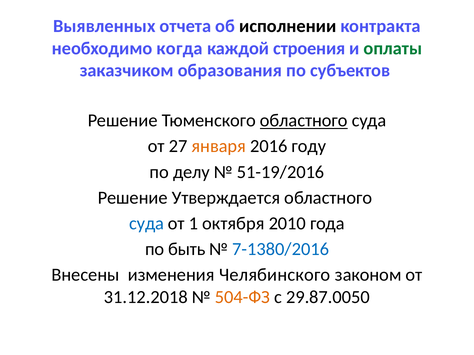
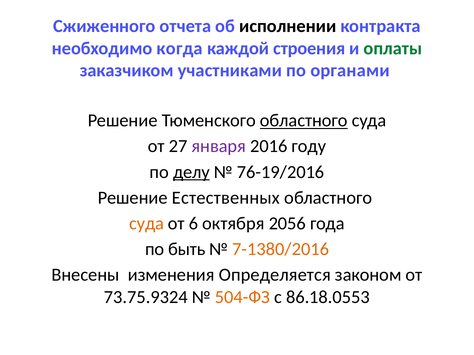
Выявленных: Выявленных -> Сжиженного
образования: образования -> участниками
субъектов: субъектов -> органами
января colour: orange -> purple
делу underline: none -> present
51-19/2016: 51-19/2016 -> 76-19/2016
Утверждается: Утверждается -> Естественных
суда at (147, 224) colour: blue -> orange
1: 1 -> 6
2010: 2010 -> 2056
7-1380/2016 colour: blue -> orange
Челябинского: Челябинского -> Определяется
31.12.2018: 31.12.2018 -> 73.75.9324
29.87.0050: 29.87.0050 -> 86.18.0553
